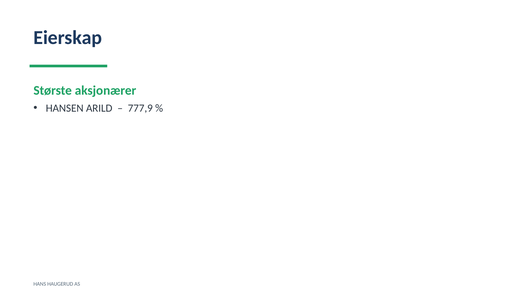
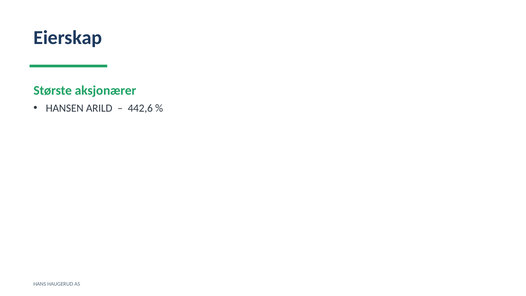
777,9: 777,9 -> 442,6
